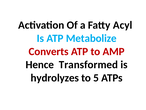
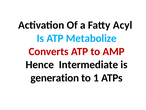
Transformed: Transformed -> Intermediate
hydrolyzes: hydrolyzes -> generation
5: 5 -> 1
